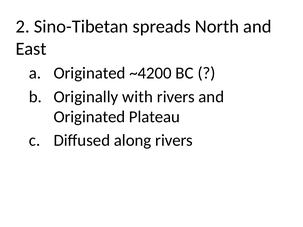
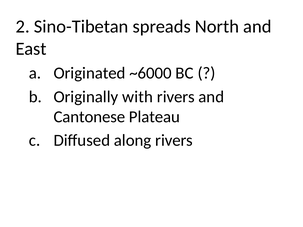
~4200: ~4200 -> ~6000
Originated at (89, 117): Originated -> Cantonese
